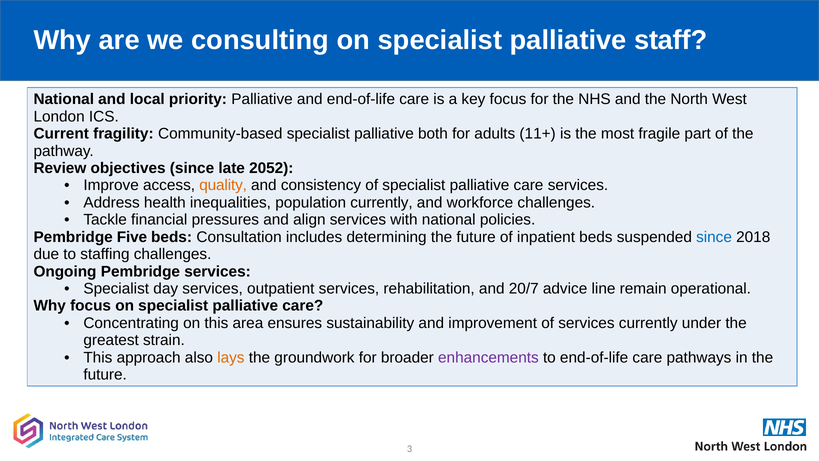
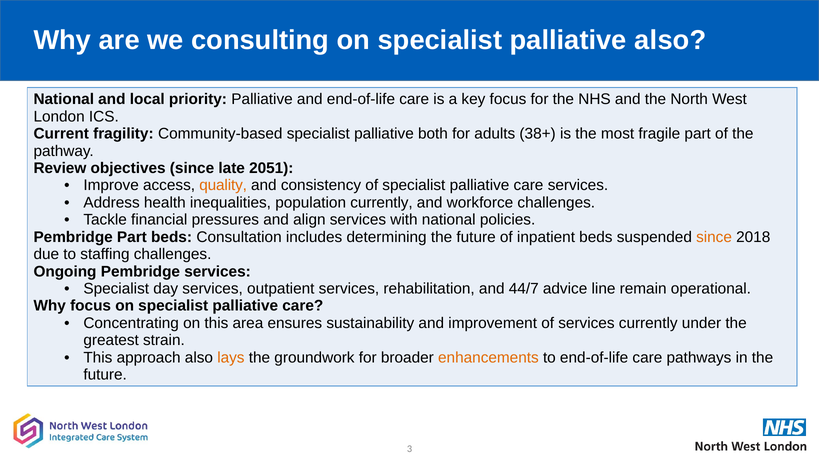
palliative staff: staff -> also
11+: 11+ -> 38+
2052: 2052 -> 2051
Pembridge Five: Five -> Part
since at (714, 237) colour: blue -> orange
20/7: 20/7 -> 44/7
enhancements colour: purple -> orange
